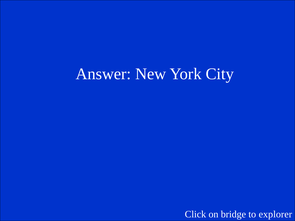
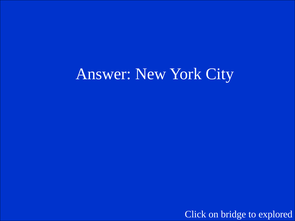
explorer: explorer -> explored
